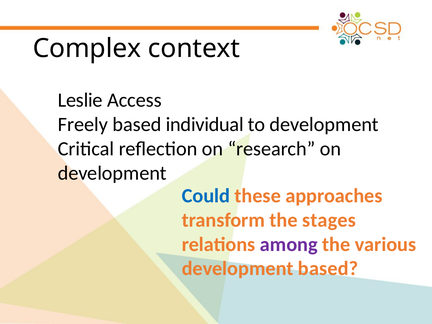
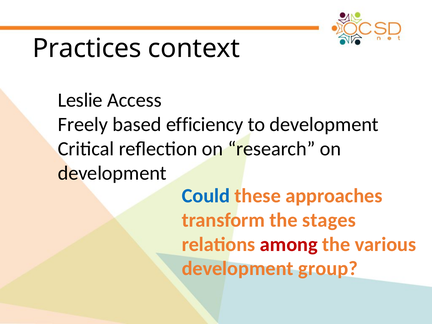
Complex: Complex -> Practices
individual: individual -> efficiency
among colour: purple -> red
development based: based -> group
